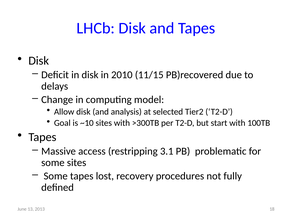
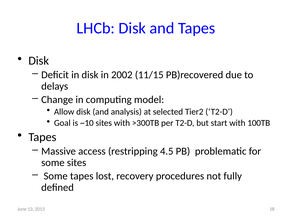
2010: 2010 -> 2002
3.1: 3.1 -> 4.5
